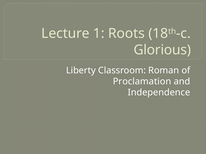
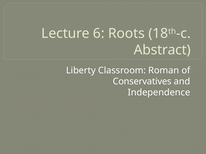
1: 1 -> 6
Glorious: Glorious -> Abstract
Proclamation: Proclamation -> Conservatives
